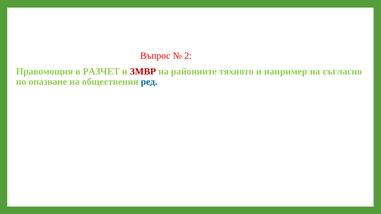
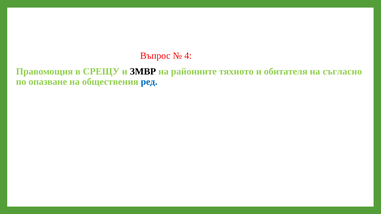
2: 2 -> 4
РАЗЧЕТ: РАЗЧЕТ -> СРЕЩУ
ЗМВР colour: red -> black
например: например -> обитателя
